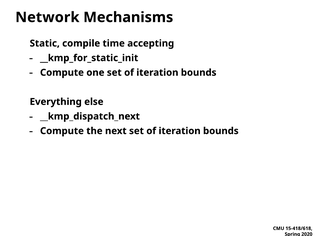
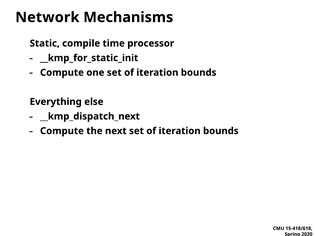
accepting: accepting -> processor
